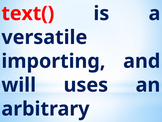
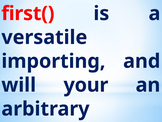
text(: text( -> first(
uses: uses -> your
